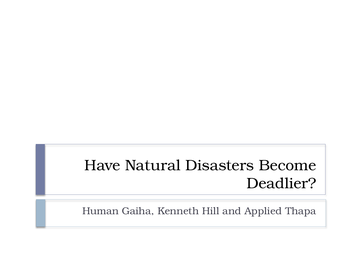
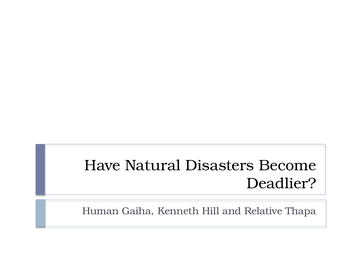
Applied: Applied -> Relative
